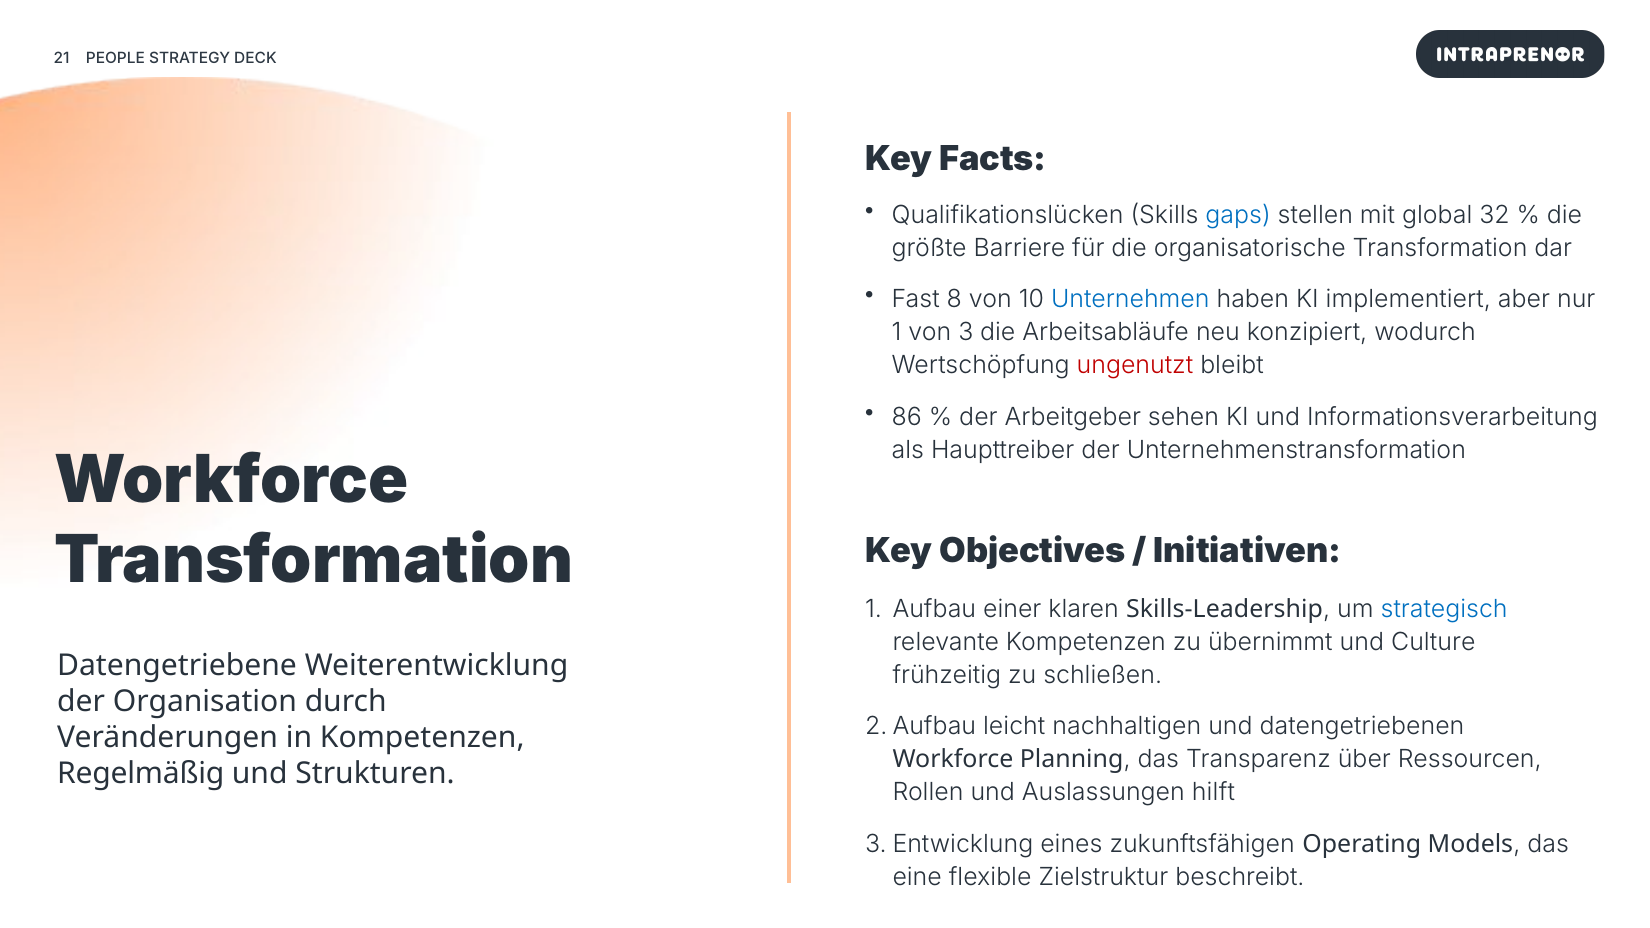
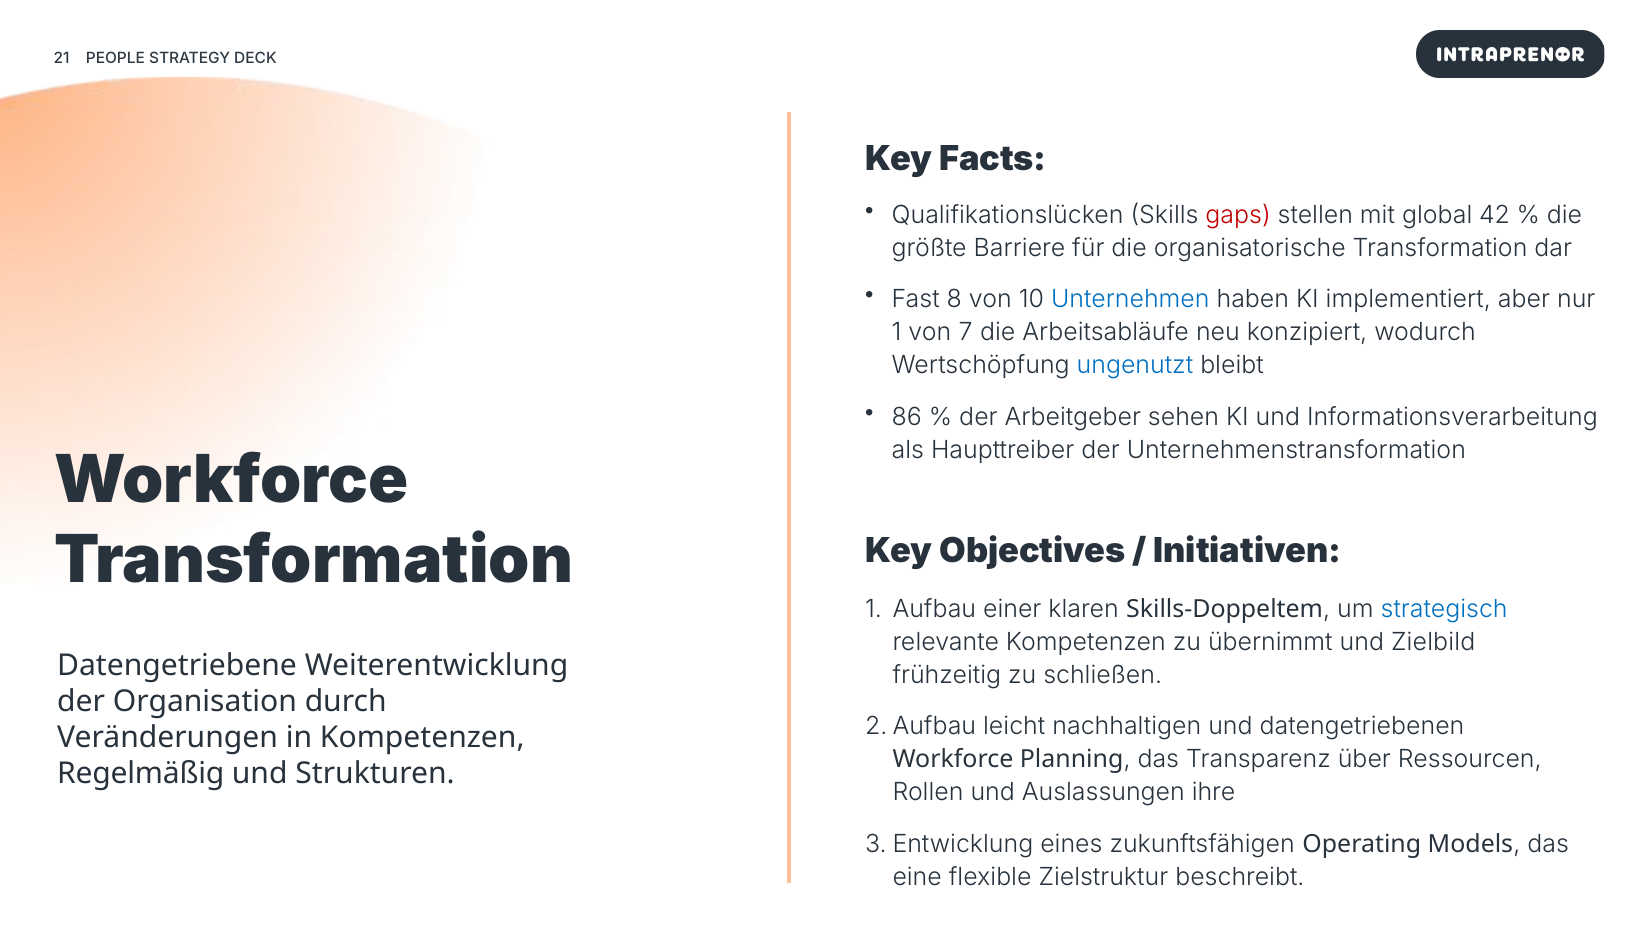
gaps colour: blue -> red
32: 32 -> 42
3: 3 -> 7
ungenutzt colour: red -> blue
Skills-Leadership: Skills-Leadership -> Skills-Doppeltem
Culture: Culture -> Zielbild
hilft: hilft -> ihre
